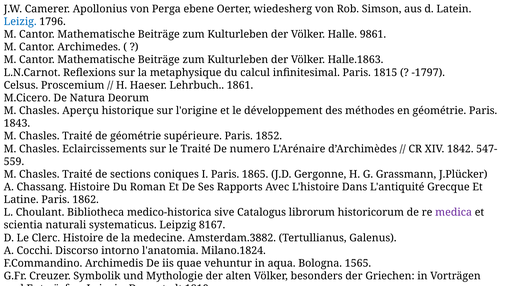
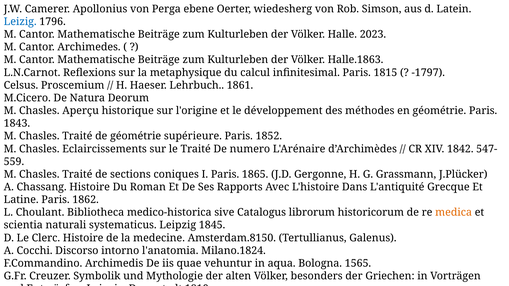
9861: 9861 -> 2023
medica colour: purple -> orange
8167: 8167 -> 1845
Amsterdam.3882: Amsterdam.3882 -> Amsterdam.8150
